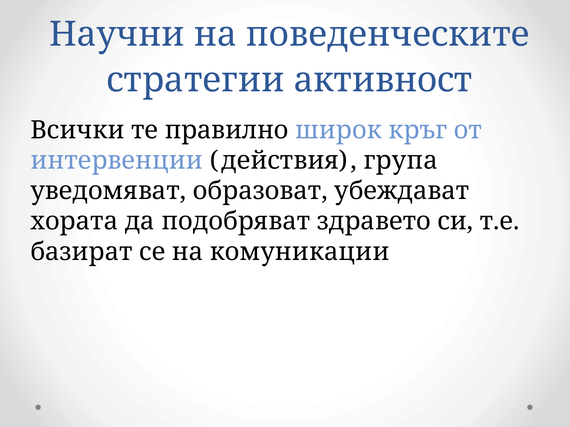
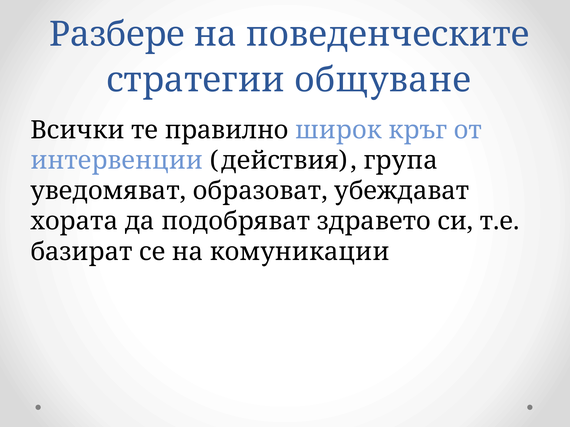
Научни: Научни -> Разбере
активност: активност -> общуване
